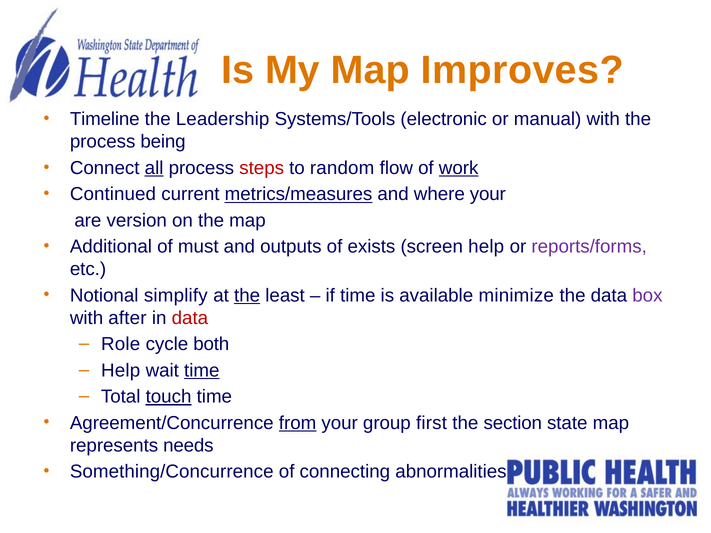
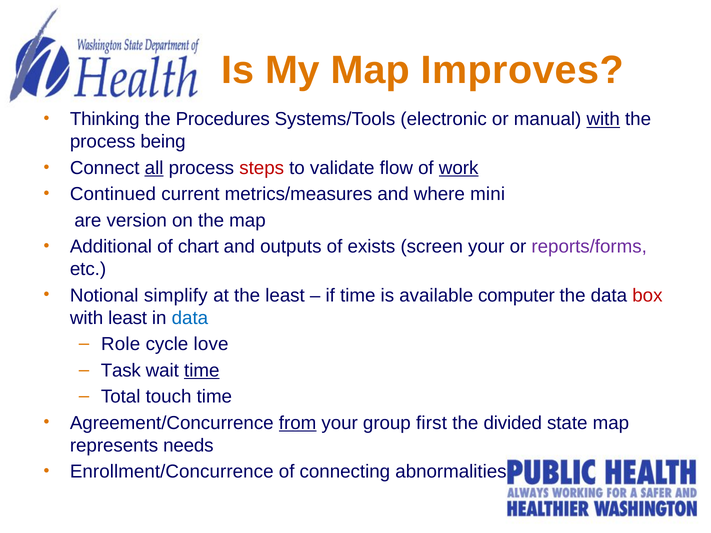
Timeline: Timeline -> Thinking
Leadership: Leadership -> Procedures
with at (603, 119) underline: none -> present
random: random -> validate
metrics/measures underline: present -> none
where your: your -> mini
must: must -> chart
screen help: help -> your
the at (247, 296) underline: present -> none
minimize: minimize -> computer
box colour: purple -> red
with after: after -> least
data at (190, 318) colour: red -> blue
both: both -> love
Help at (121, 371): Help -> Task
touch underline: present -> none
section: section -> divided
Something/Concurrence: Something/Concurrence -> Enrollment/Concurrence
